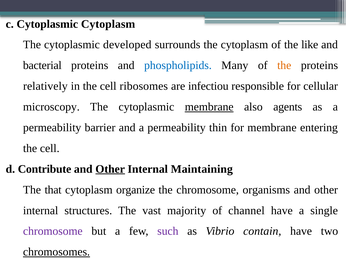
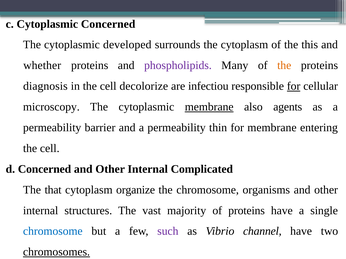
Cytoplasmic Cytoplasm: Cytoplasm -> Concerned
like: like -> this
bacterial: bacterial -> whether
phospholipids colour: blue -> purple
relatively: relatively -> diagnosis
ribosomes: ribosomes -> decolorize
for at (294, 86) underline: none -> present
d Contribute: Contribute -> Concerned
Other at (110, 169) underline: present -> none
Maintaining: Maintaining -> Complicated
of channel: channel -> proteins
chromosome at (53, 232) colour: purple -> blue
contain: contain -> channel
